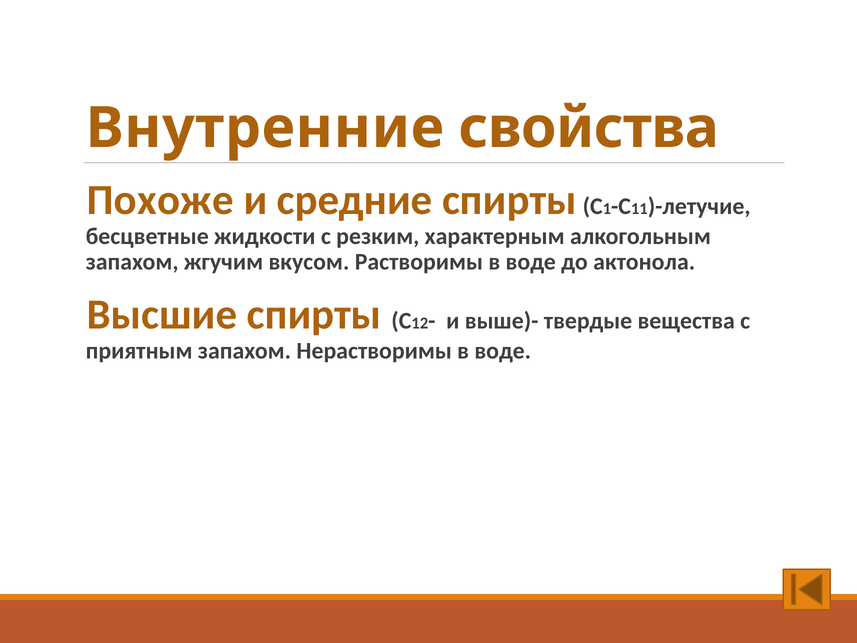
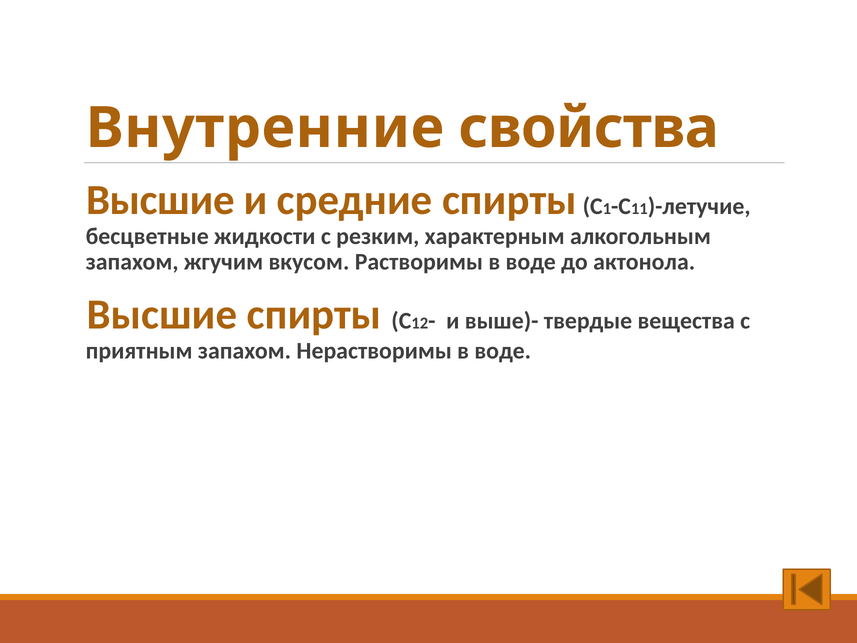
Похоже at (160, 200): Похоже -> Высшие
